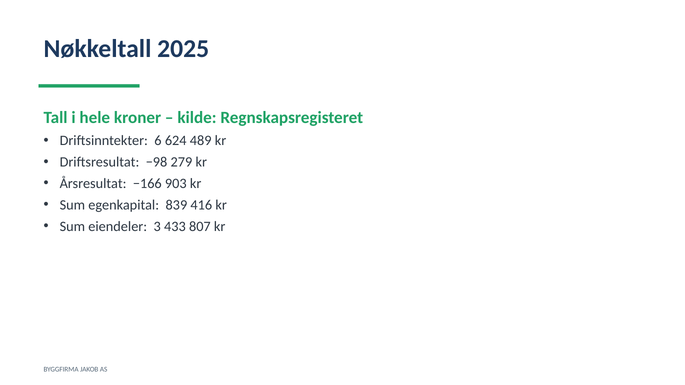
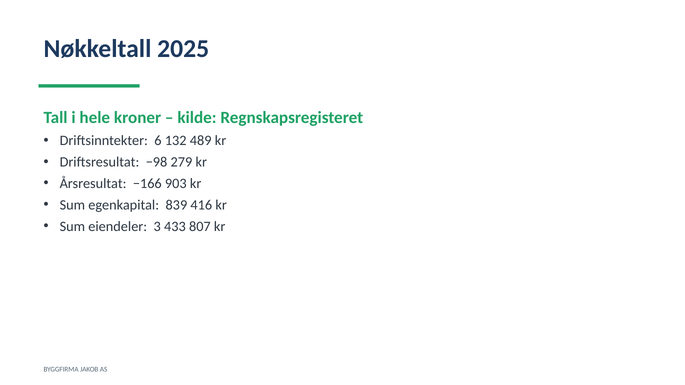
624: 624 -> 132
